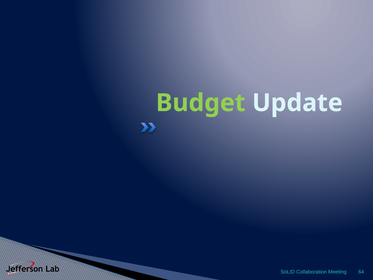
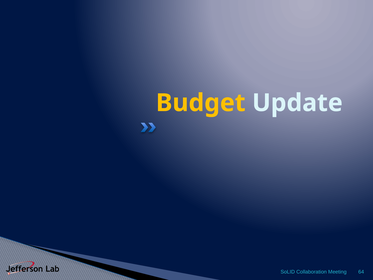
Budget colour: light green -> yellow
